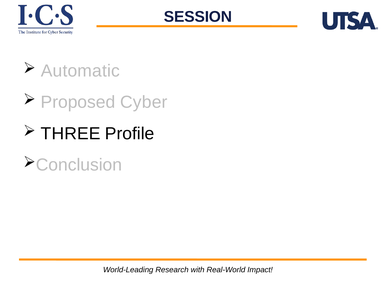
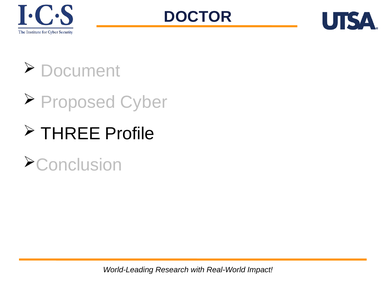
SESSION: SESSION -> DOCTOR
Automatic: Automatic -> Document
